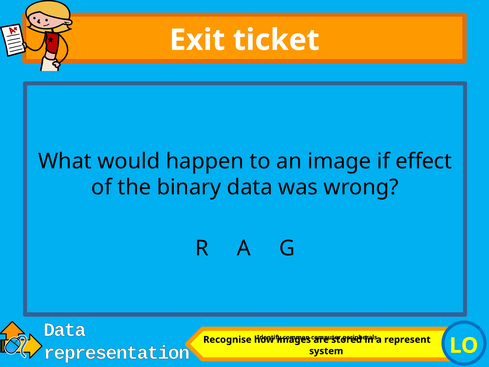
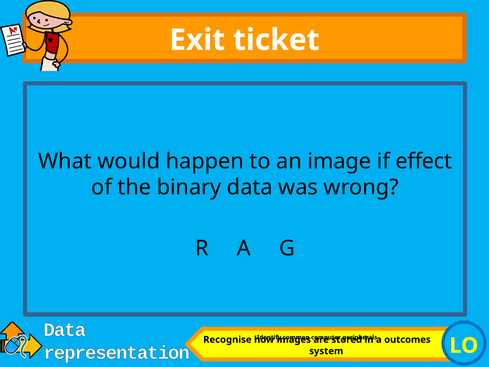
represent: represent -> outcomes
